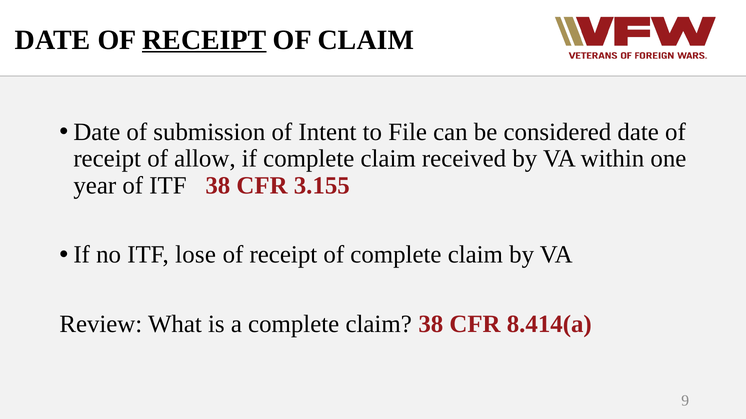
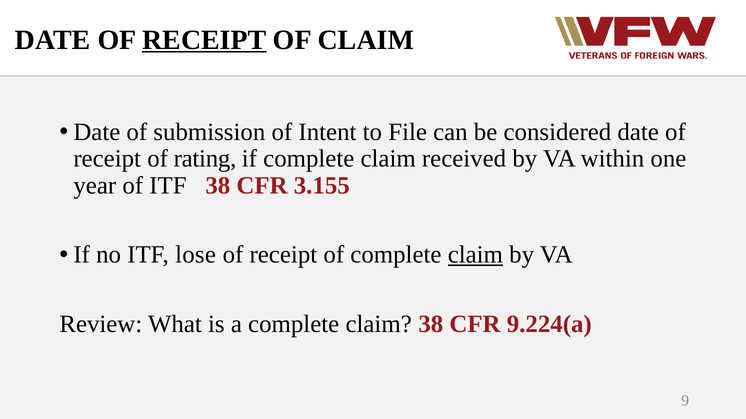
allow: allow -> rating
claim at (475, 255) underline: none -> present
8.414(a: 8.414(a -> 9.224(a
